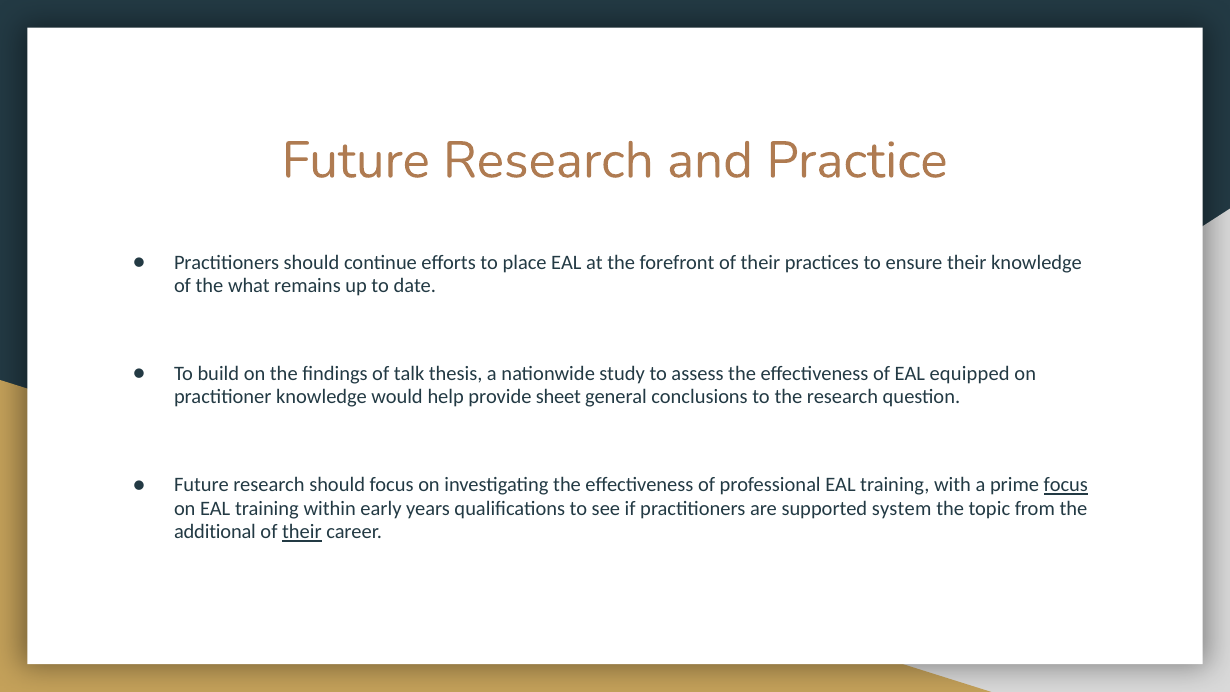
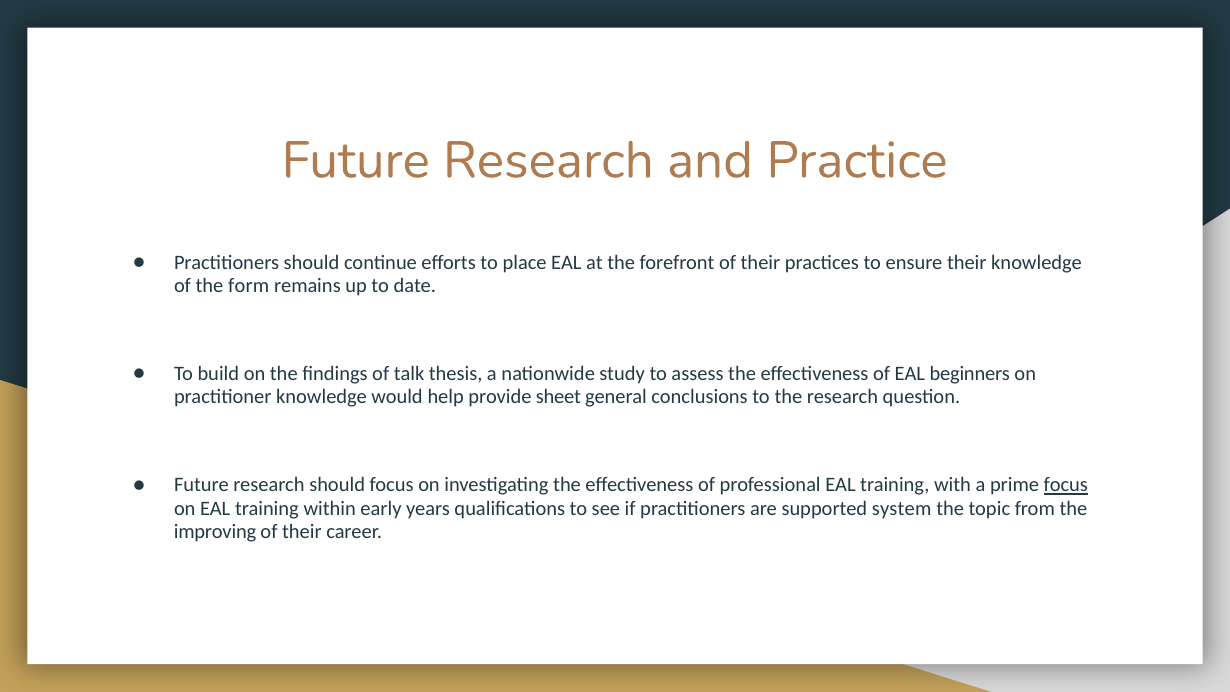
what: what -> form
equipped: equipped -> beginners
additional: additional -> improving
their at (302, 532) underline: present -> none
